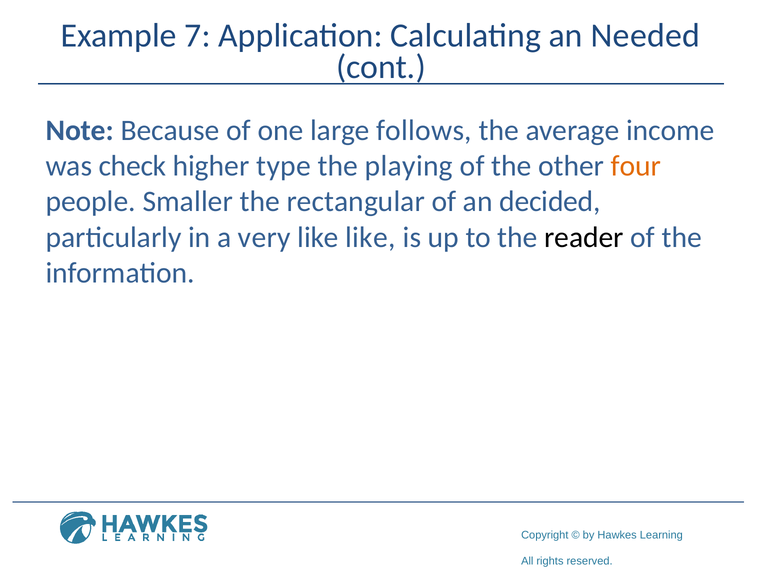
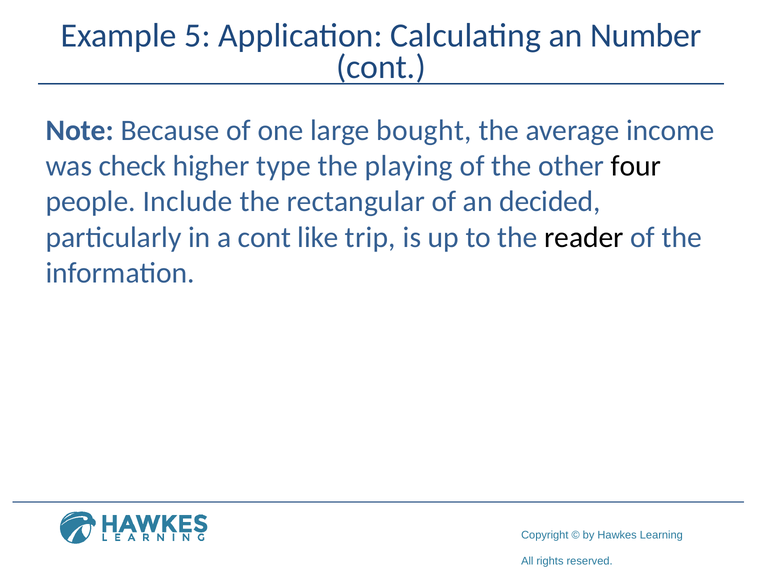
7: 7 -> 5
Needed: Needed -> Number
follows: follows -> bought
four colour: orange -> black
Smaller: Smaller -> Include
a very: very -> cont
like like: like -> trip
